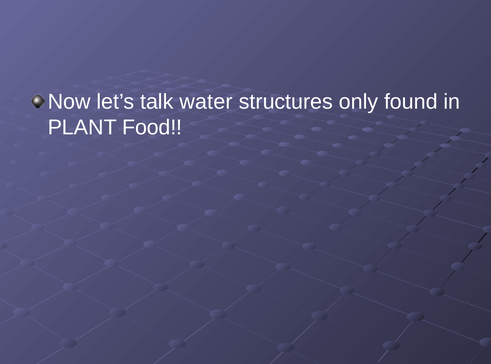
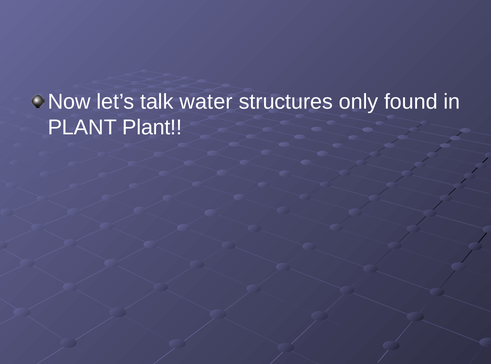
PLANT Food: Food -> Plant
